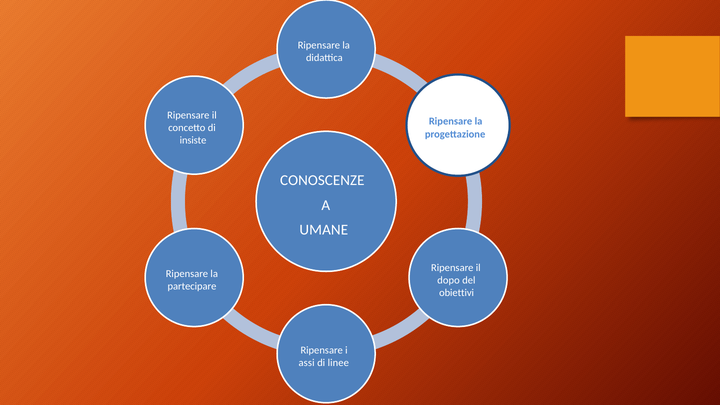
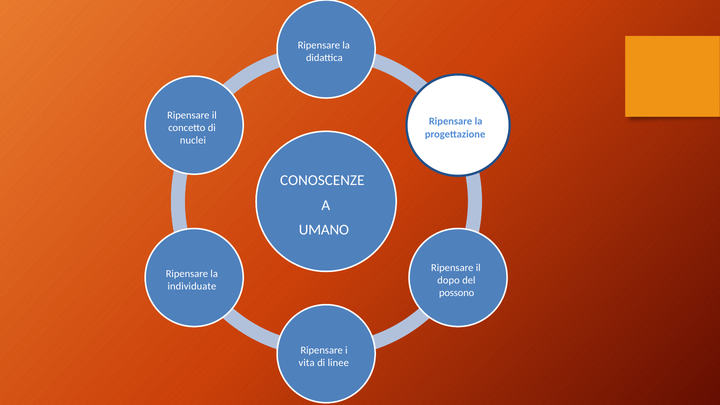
insiste: insiste -> nuclei
UMANE: UMANE -> UMANO
partecipare: partecipare -> individuate
obiettivi: obiettivi -> possono
assi: assi -> vita
